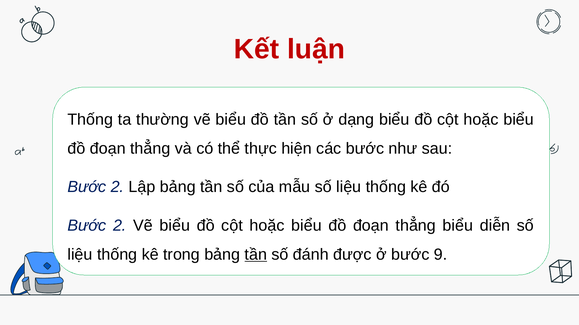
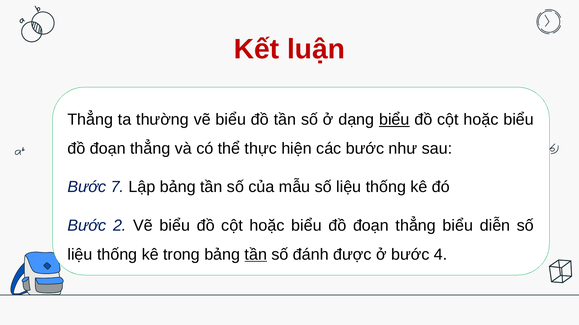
Thống at (90, 120): Thống -> Thẳng
biểu at (394, 120) underline: none -> present
2 at (117, 187): 2 -> 7
9: 9 -> 4
